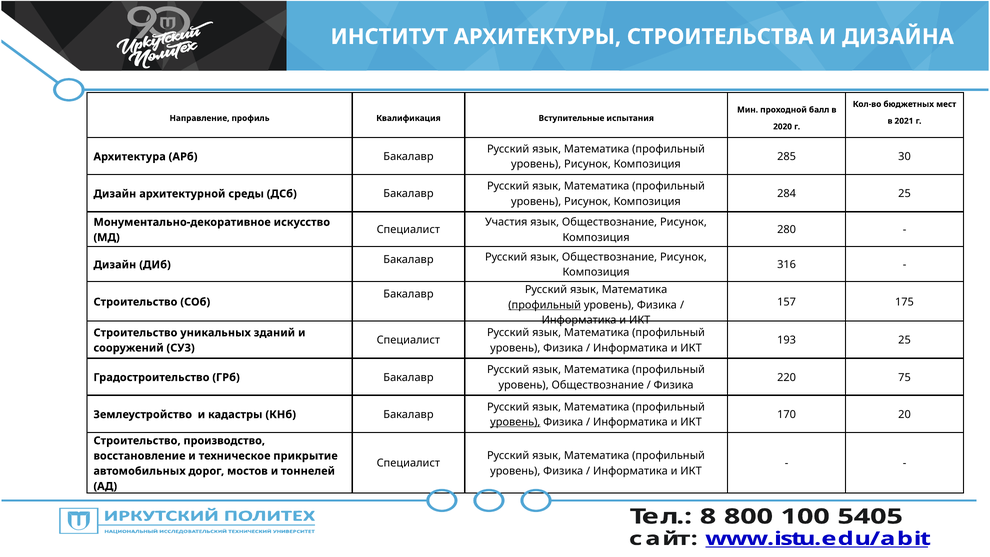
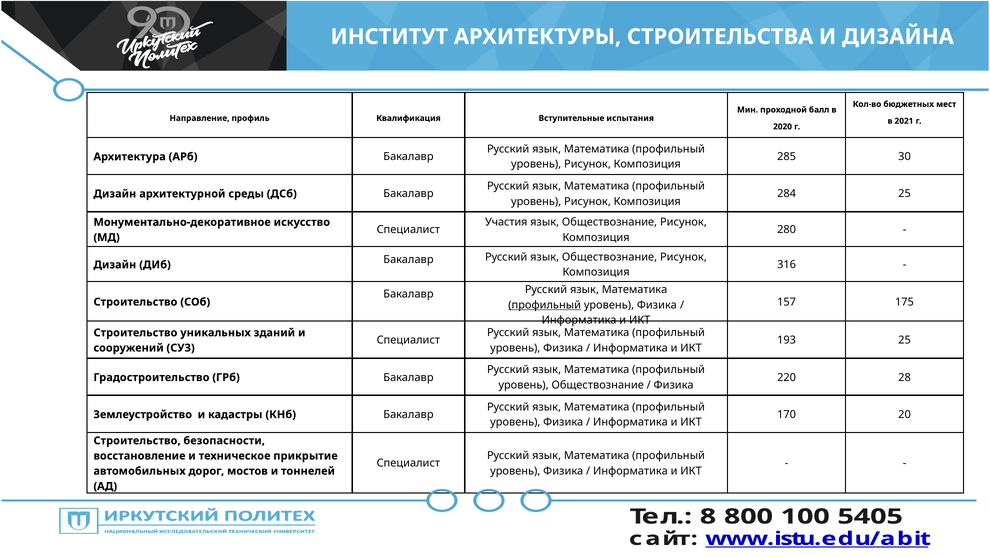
75: 75 -> 28
уровень at (515, 422) underline: present -> none
производство: производство -> безопасности
